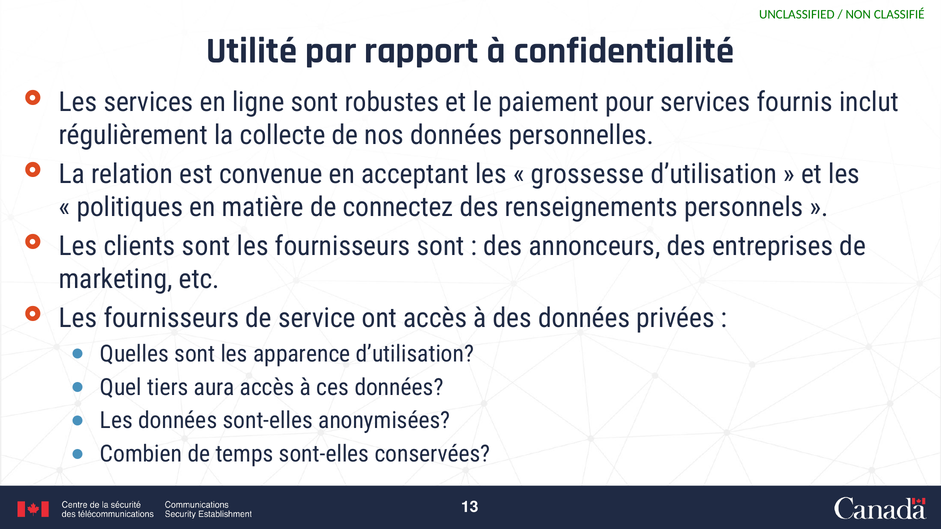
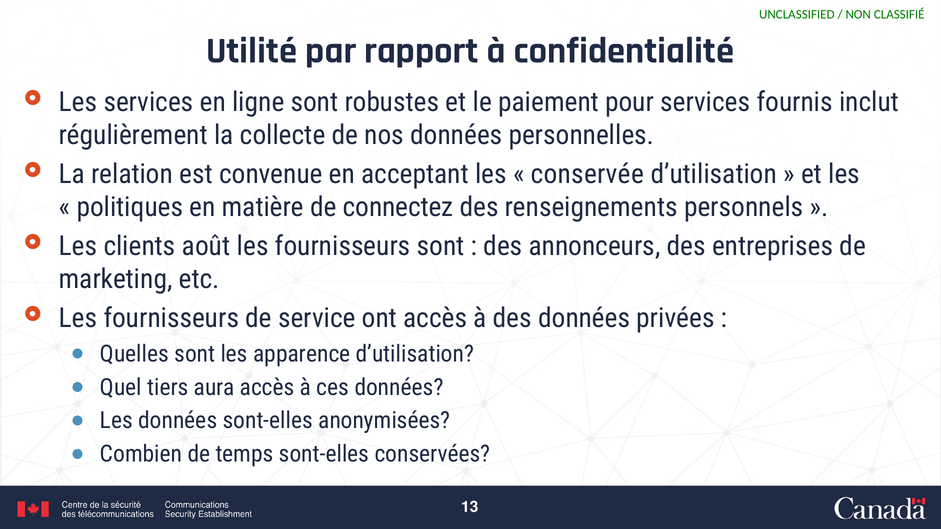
grossesse: grossesse -> conservée
clients sont: sont -> août
